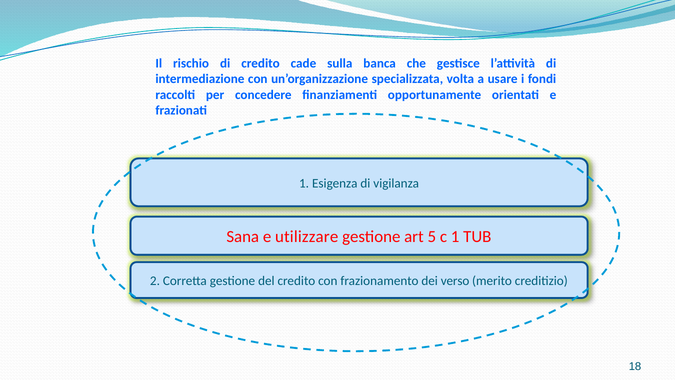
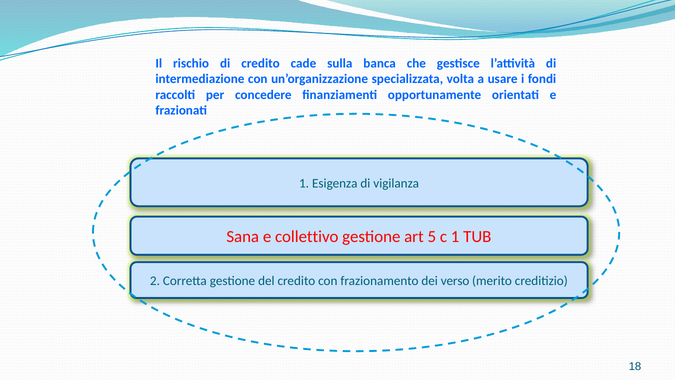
utilizzare: utilizzare -> collettivo
